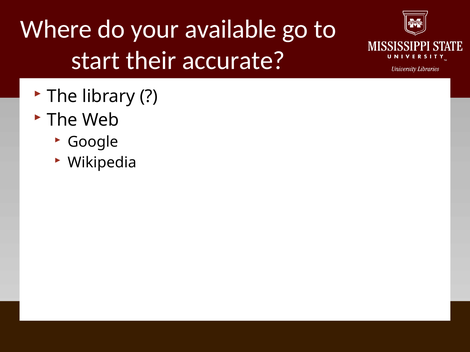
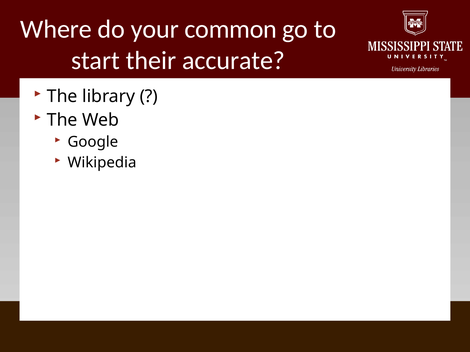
available: available -> common
